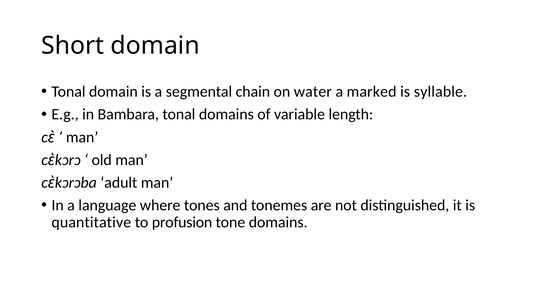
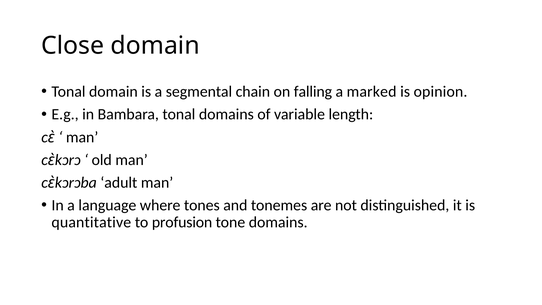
Short: Short -> Close
water: water -> falling
syllable: syllable -> opinion
